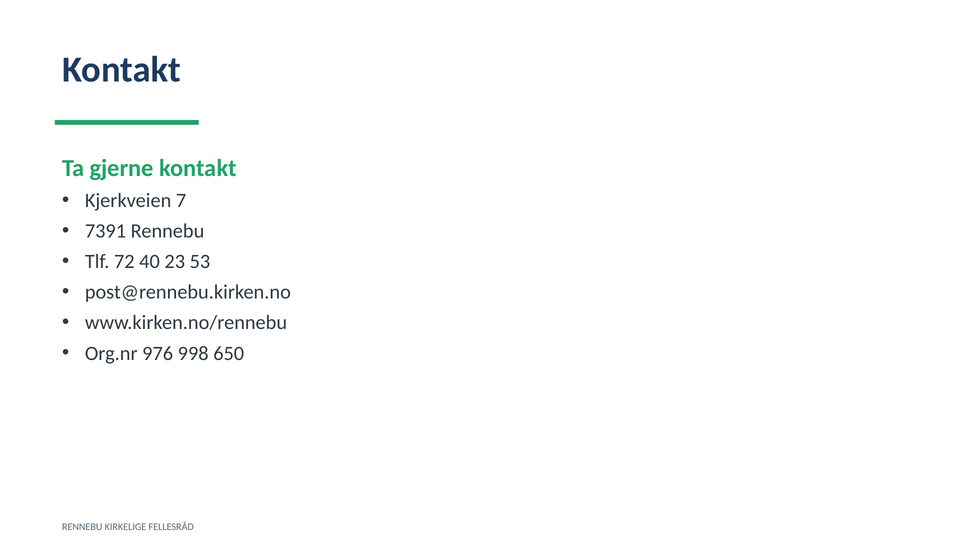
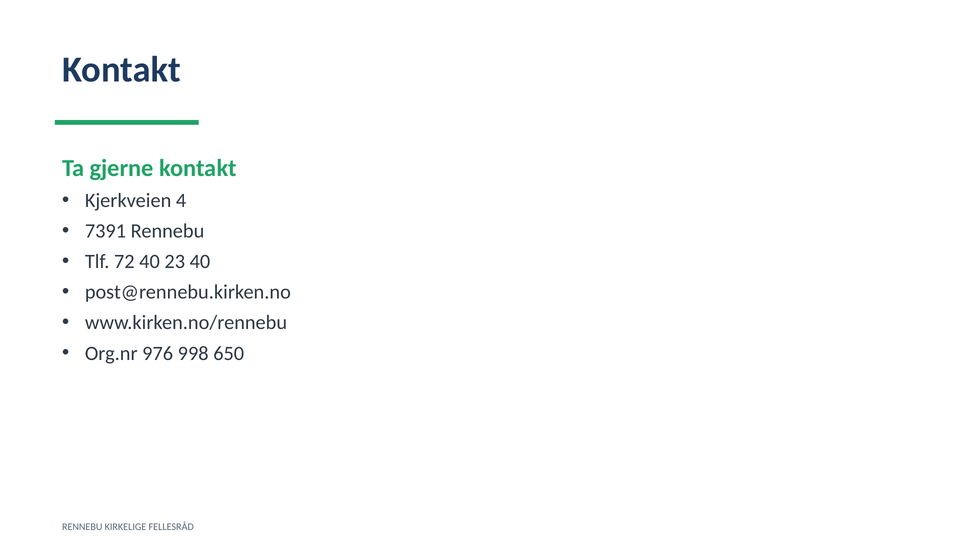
7: 7 -> 4
23 53: 53 -> 40
